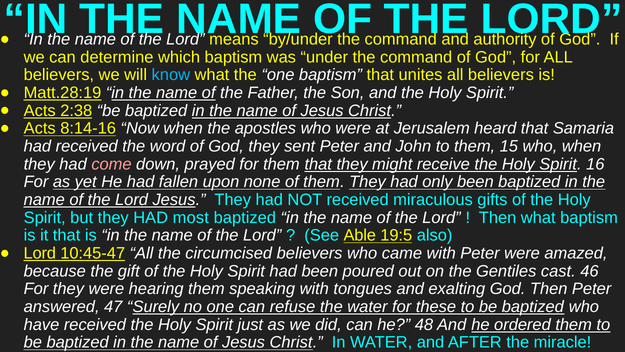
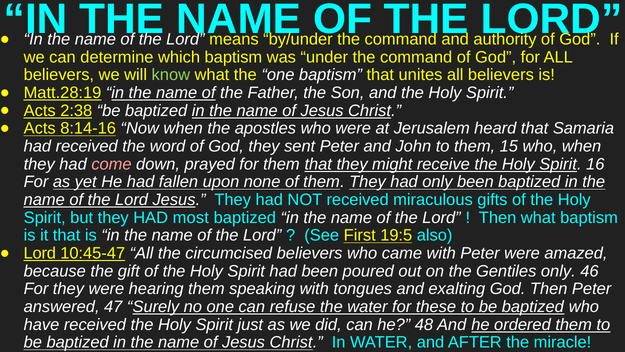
know colour: light blue -> light green
Able: Able -> First
Gentiles cast: cast -> only
